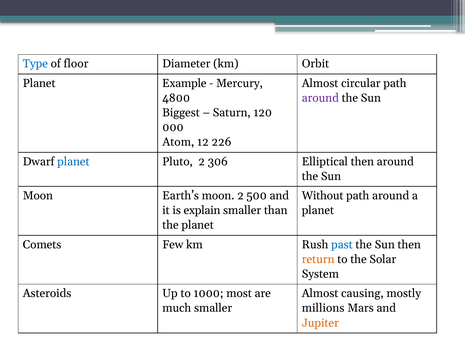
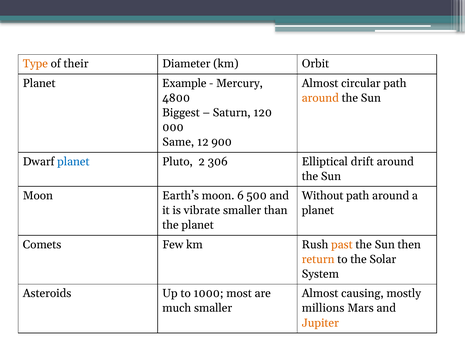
Type colour: blue -> orange
floor: floor -> their
around at (320, 98) colour: purple -> orange
Atom: Atom -> Same
226: 226 -> 900
Elliptical then: then -> drift
moon 2: 2 -> 6
explain: explain -> vibrate
past colour: blue -> orange
